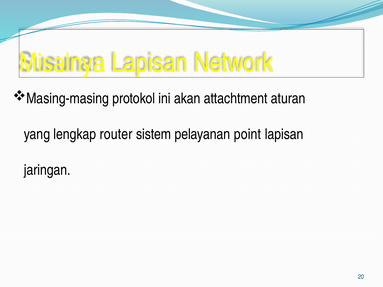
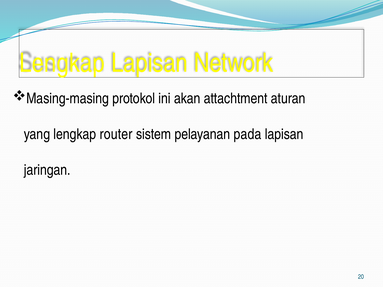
Misalnya at (62, 63): Misalnya -> Lengkap
point: point -> pada
